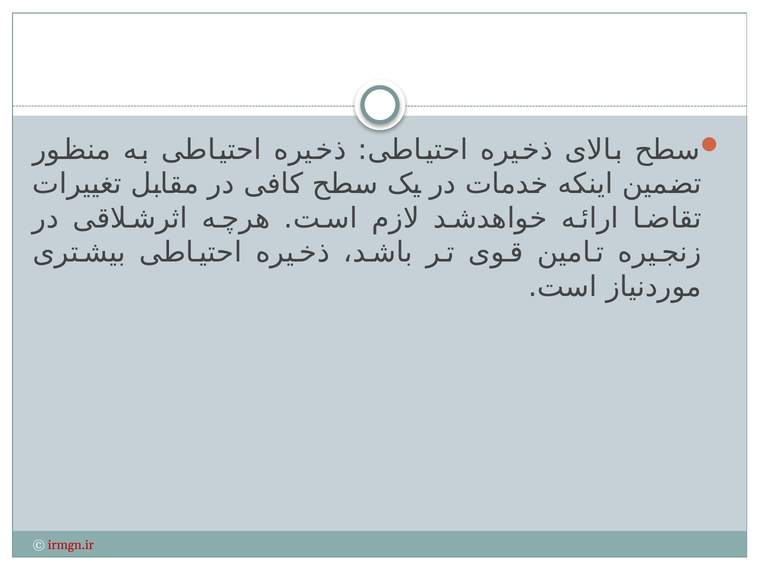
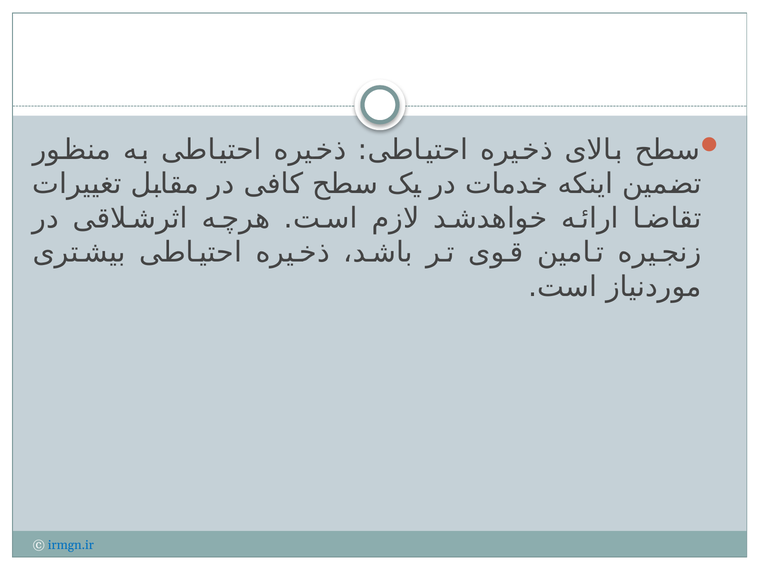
irmgn.ir colour: red -> blue
